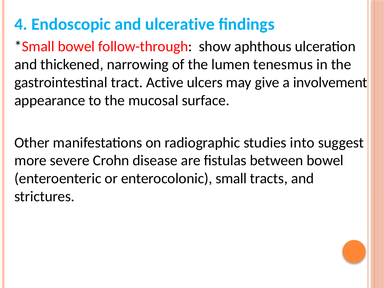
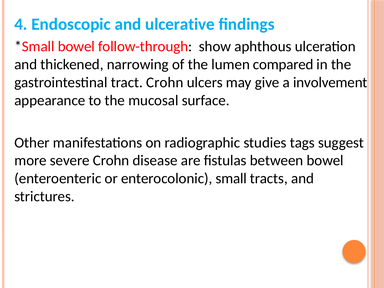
tenesmus: tenesmus -> compared
tract Active: Active -> Crohn
into: into -> tags
